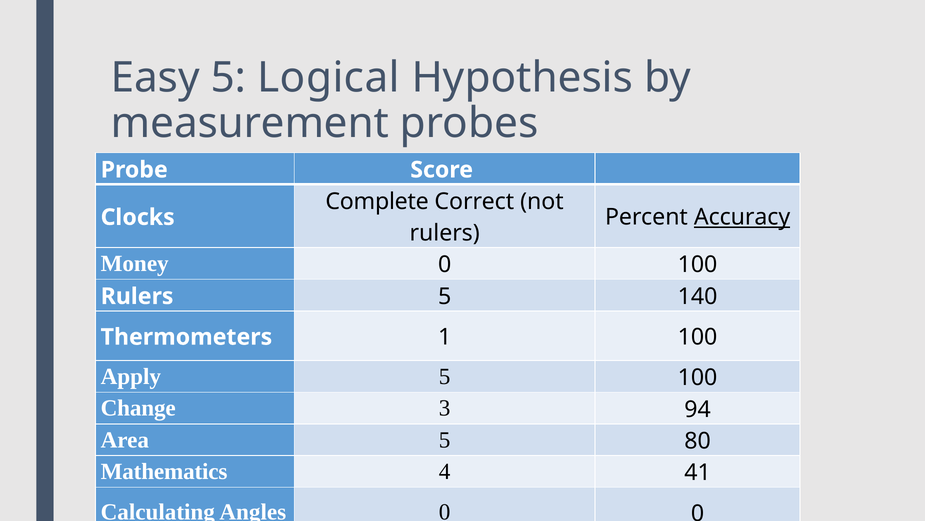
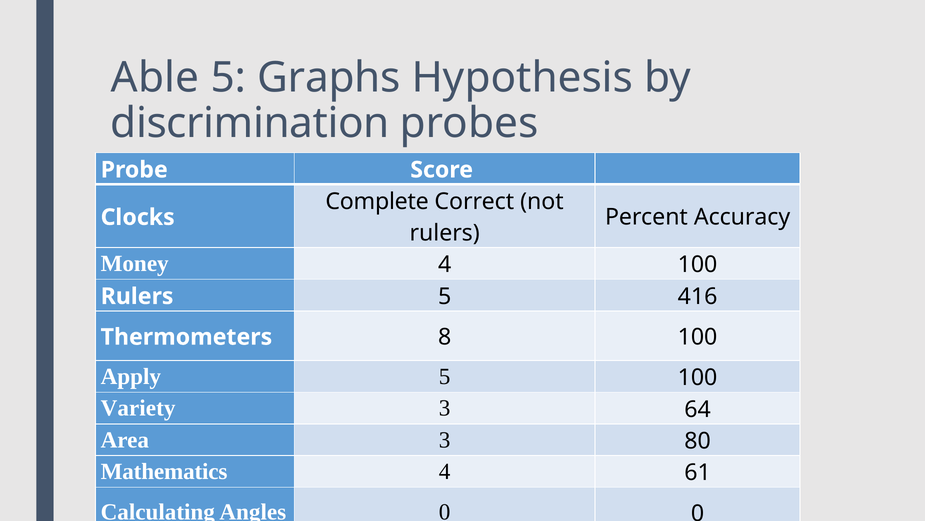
Easy: Easy -> Able
Logical: Logical -> Graphs
measurement: measurement -> discrimination
Accuracy underline: present -> none
Money 0: 0 -> 4
140: 140 -> 416
1: 1 -> 8
Change: Change -> Variety
94: 94 -> 64
Area 5: 5 -> 3
41: 41 -> 61
